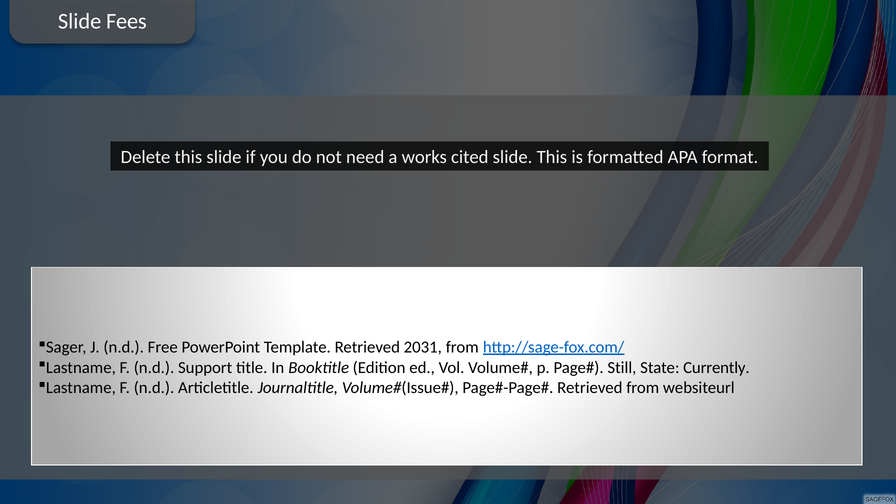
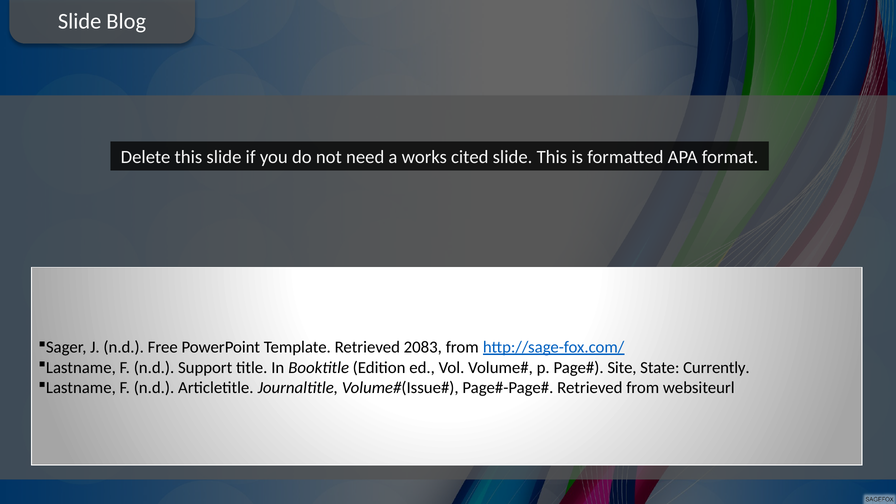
Fees: Fees -> Blog
2031: 2031 -> 2083
Still: Still -> Site
